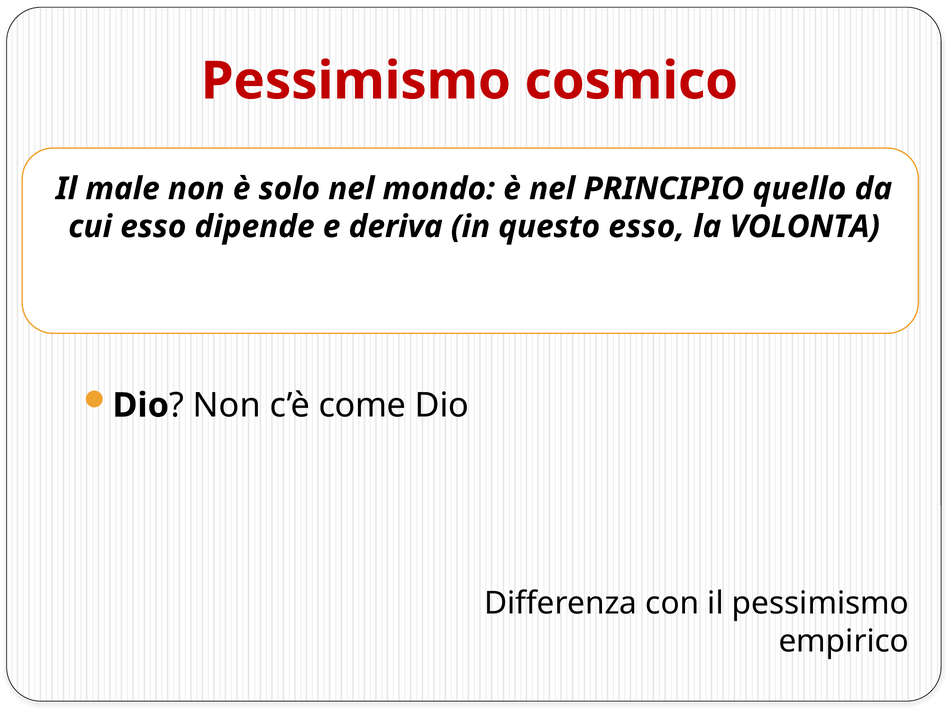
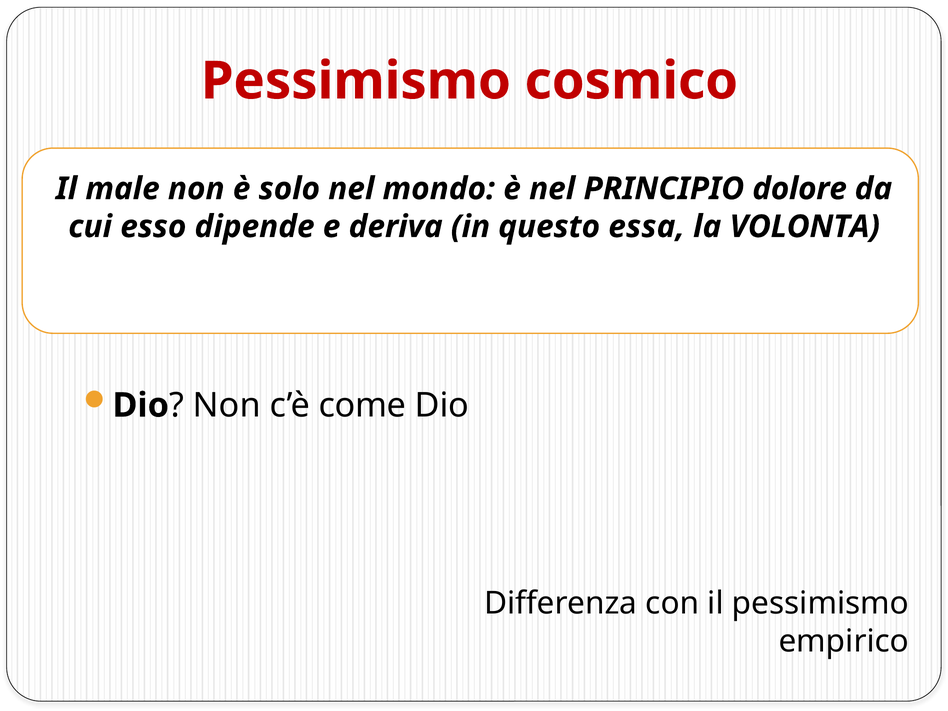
quello: quello -> dolore
questo esso: esso -> essa
